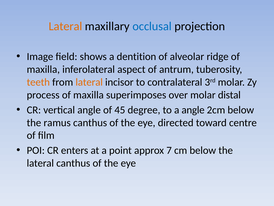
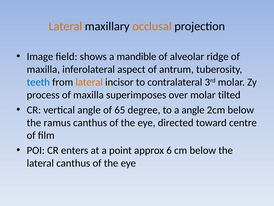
occlusal colour: blue -> orange
dentition: dentition -> mandible
teeth colour: orange -> blue
distal: distal -> tilted
45: 45 -> 65
7: 7 -> 6
